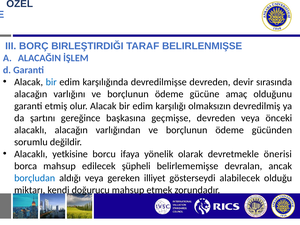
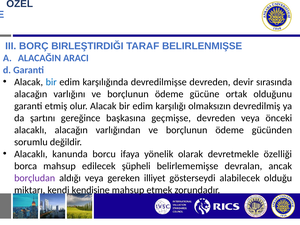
İŞLEM: İŞLEM -> ARACI
amaç: amaç -> ortak
yetkisine: yetkisine -> kanunda
önerisi: önerisi -> özelliği
borçludan colour: blue -> purple
doğurucu: doğurucu -> kendisine
